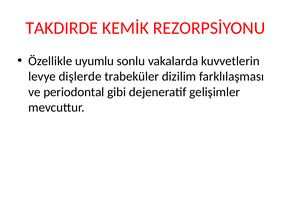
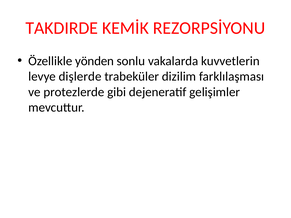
uyumlu: uyumlu -> yönden
periodontal: periodontal -> protezlerde
